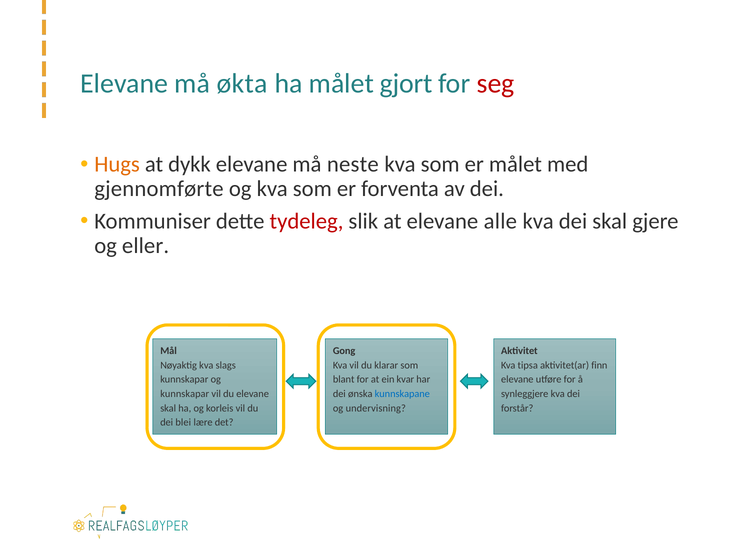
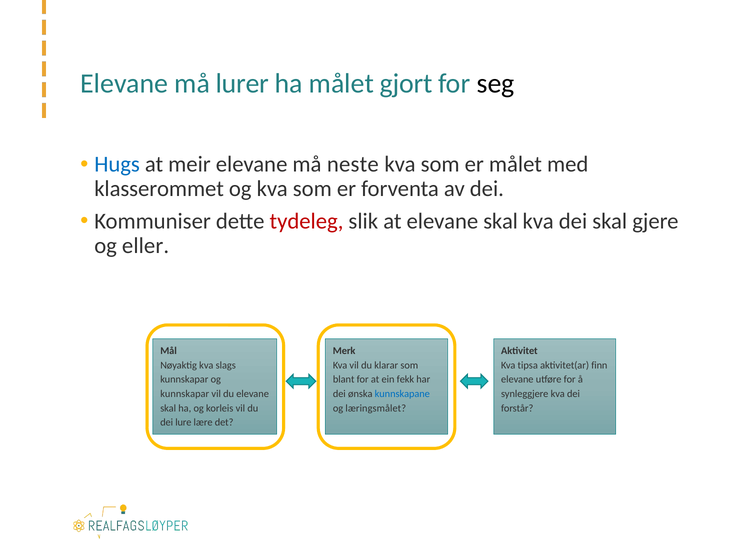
økta: økta -> lurer
seg colour: red -> black
Hugs colour: orange -> blue
dykk: dykk -> meir
gjennomførte: gjennomførte -> klasserommet
at elevane alle: alle -> skal
Gong: Gong -> Merk
kvar: kvar -> fekk
undervisning: undervisning -> læringsmålet
blei: blei -> lure
